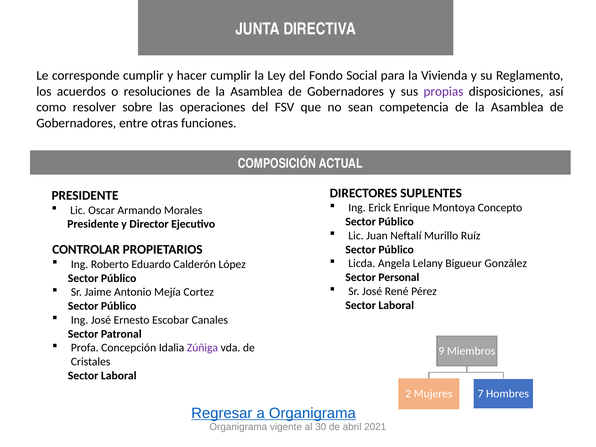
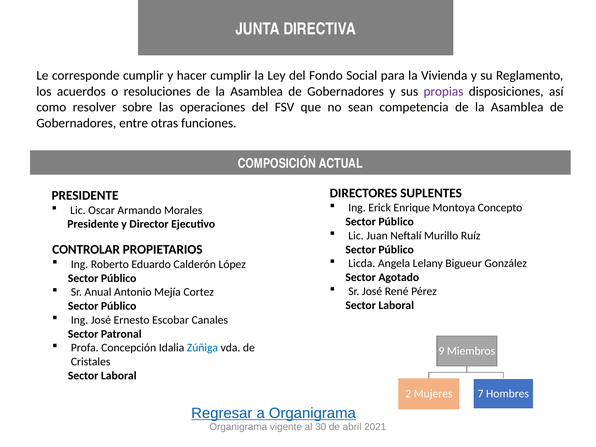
Personal: Personal -> Agotado
Jaime: Jaime -> Anual
Zúñiga colour: purple -> blue
